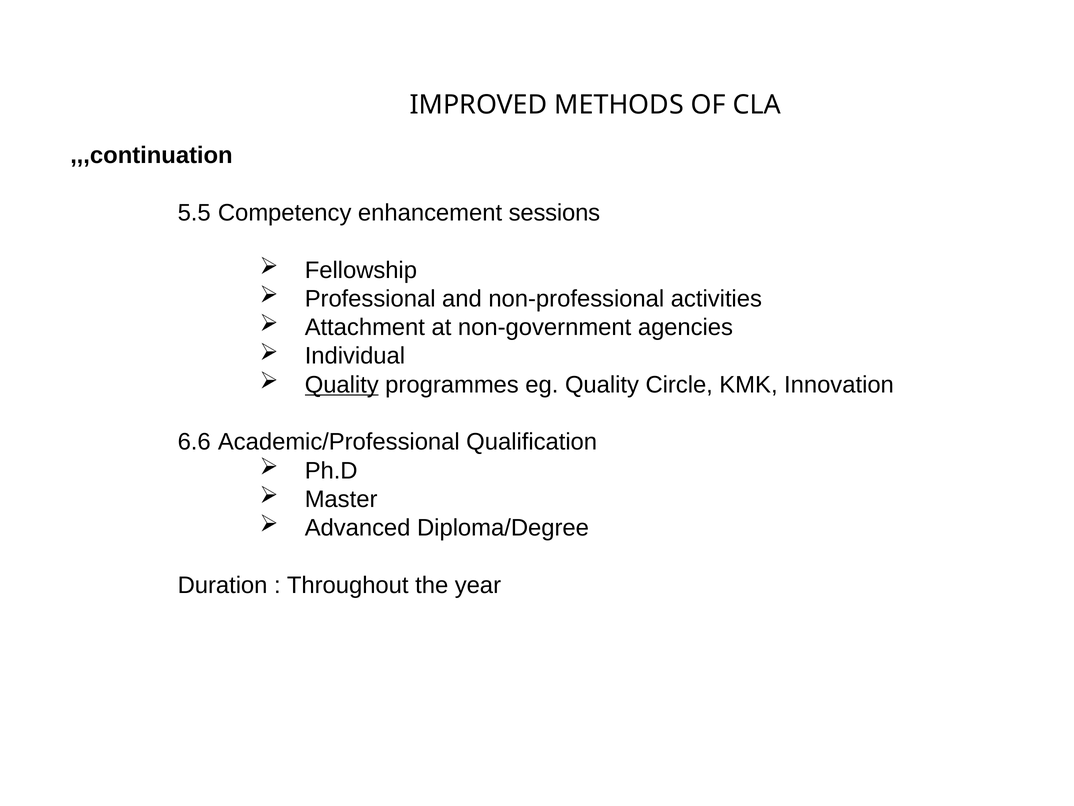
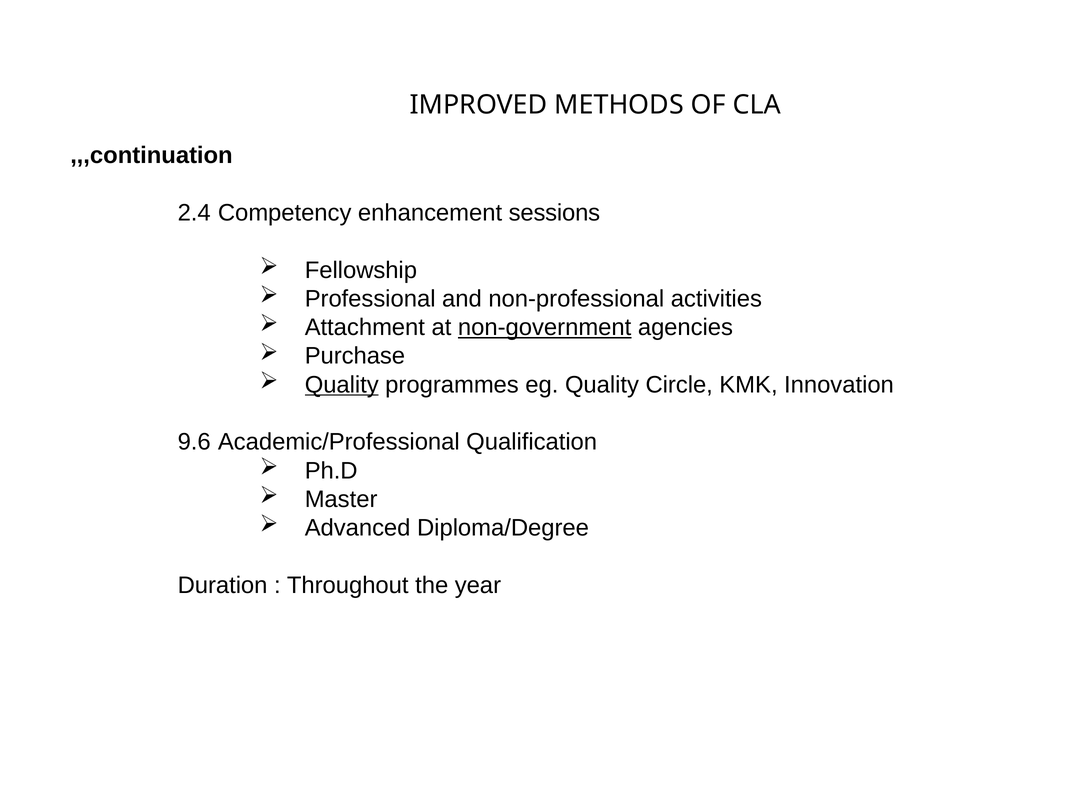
5.5: 5.5 -> 2.4
non-government underline: none -> present
Individual: Individual -> Purchase
6.6: 6.6 -> 9.6
